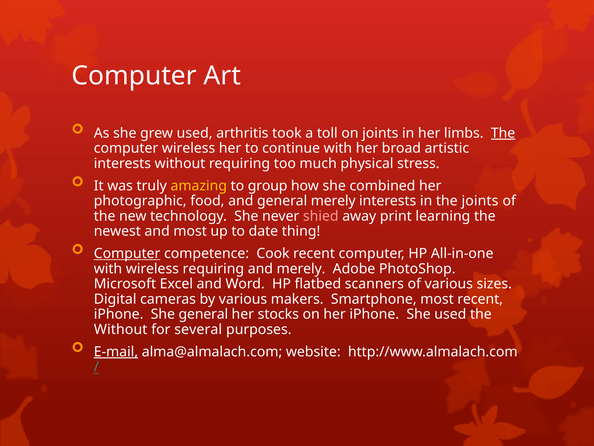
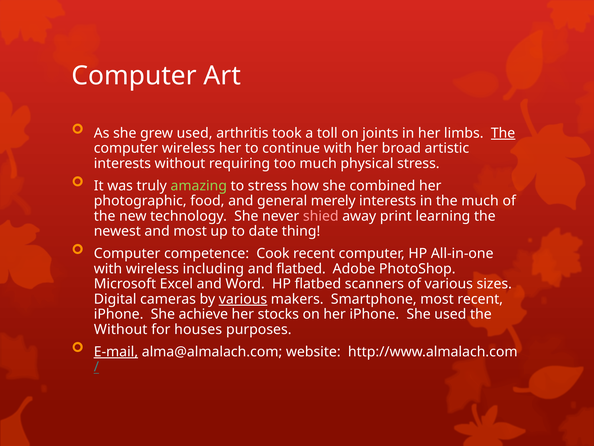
amazing colour: yellow -> light green
to group: group -> stress
the joints: joints -> much
Computer at (127, 253) underline: present -> none
wireless requiring: requiring -> including
and merely: merely -> flatbed
various at (243, 299) underline: none -> present
She general: general -> achieve
several: several -> houses
